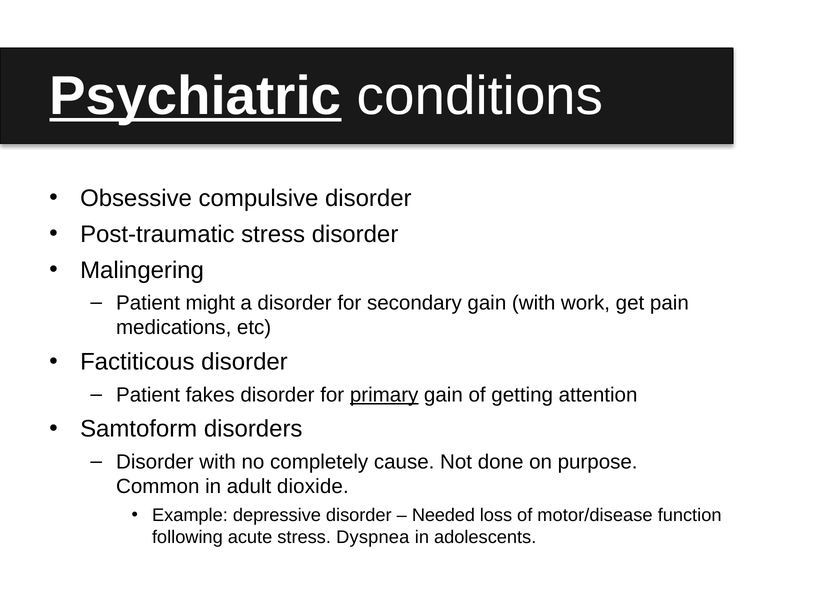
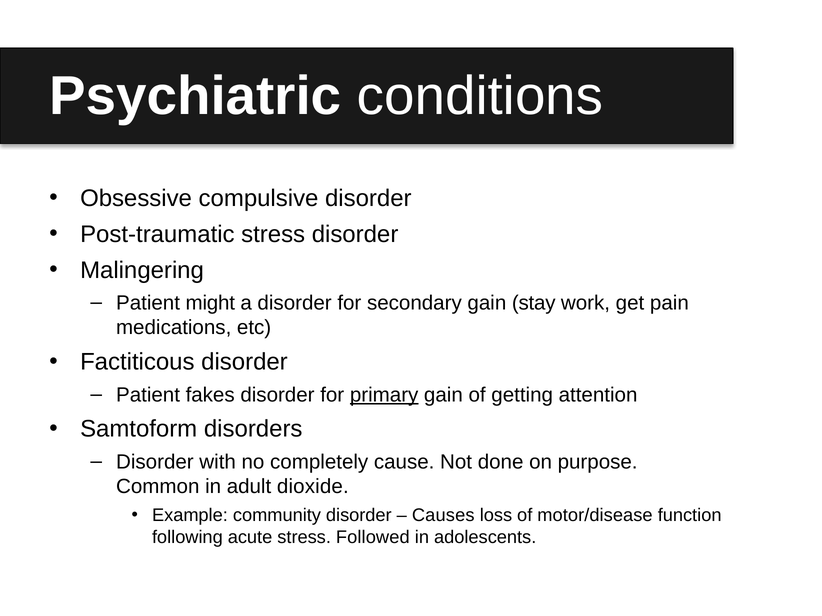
Psychiatric underline: present -> none
gain with: with -> stay
depressive: depressive -> community
Needed: Needed -> Causes
Dyspnea: Dyspnea -> Followed
